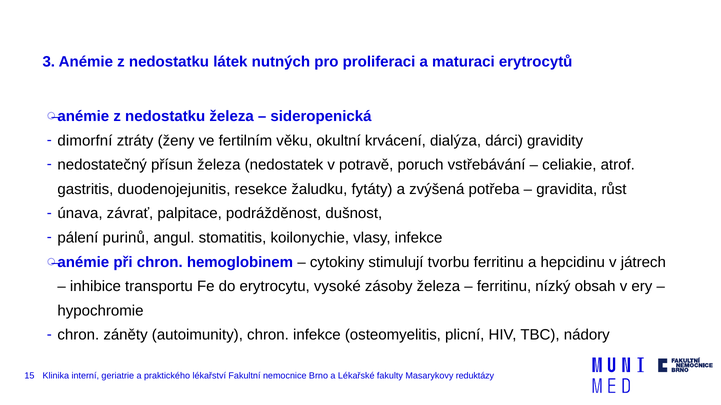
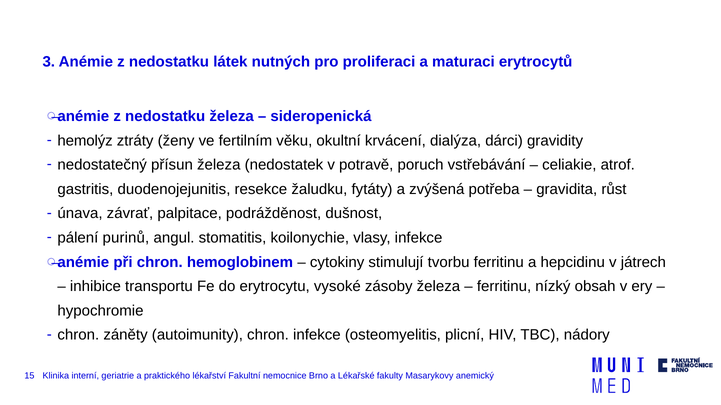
dimorfní: dimorfní -> hemolýz
reduktázy: reduktázy -> anemický
